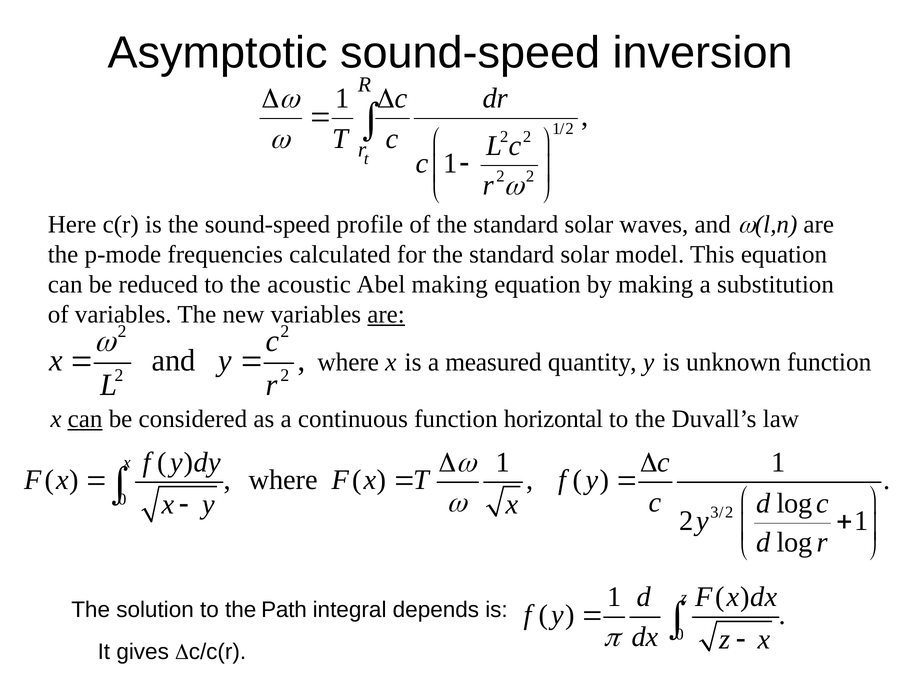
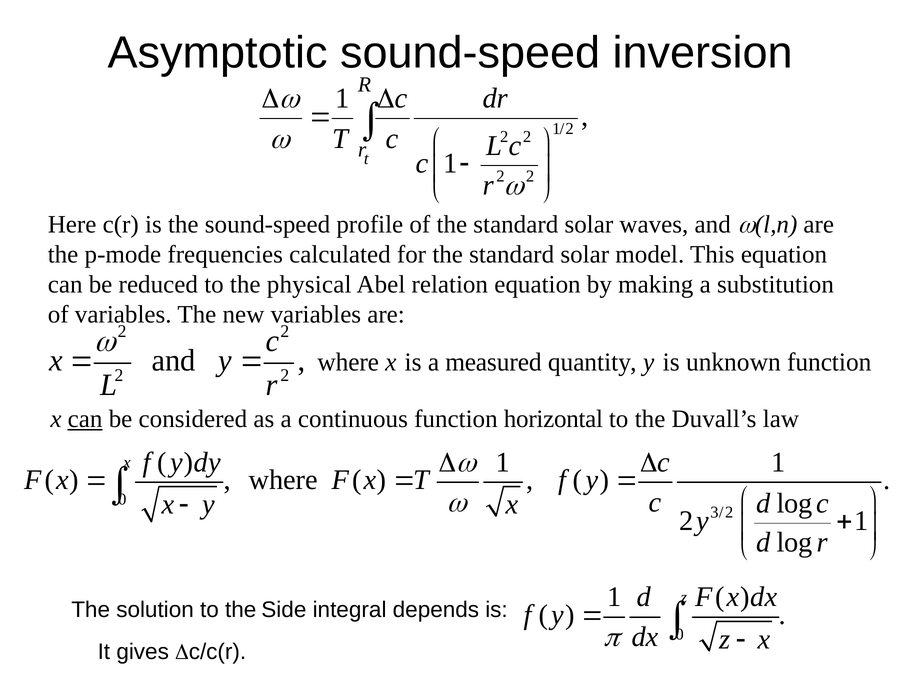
acoustic: acoustic -> physical
Abel making: making -> relation
are at (386, 314) underline: present -> none
Path: Path -> Side
